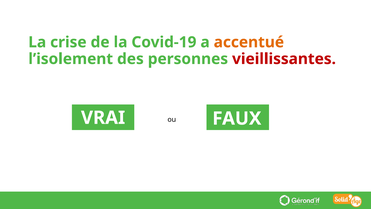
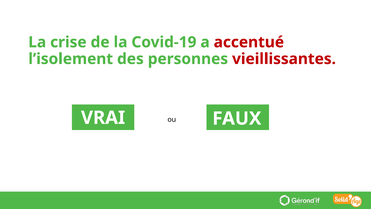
accentué colour: orange -> red
